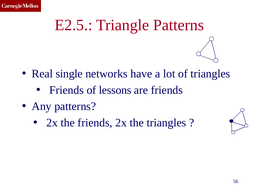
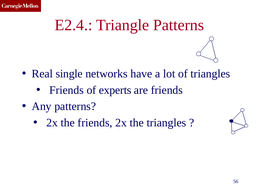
E2.5: E2.5 -> E2.4
lessons: lessons -> experts
